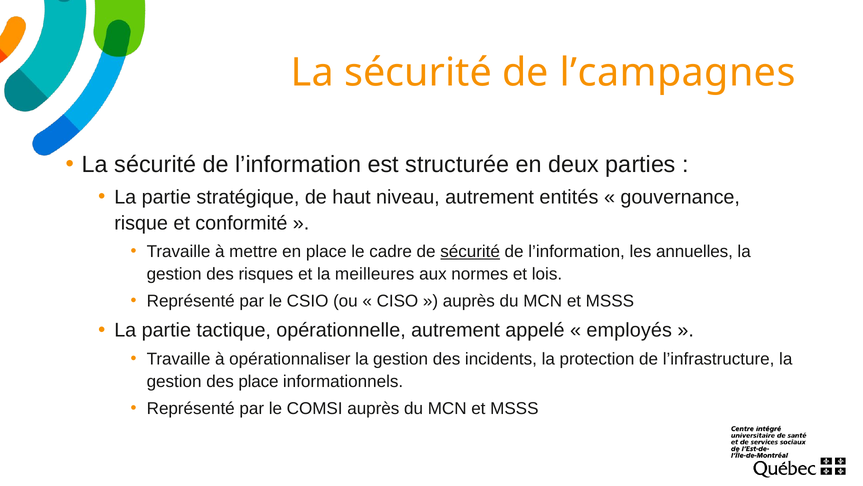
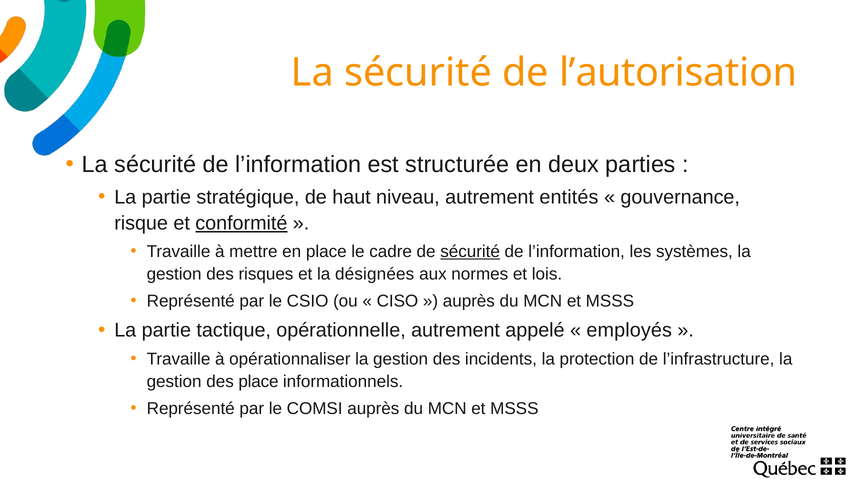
l’campagnes: l’campagnes -> l’autorisation
conformité underline: none -> present
annuelles: annuelles -> systèmes
meilleures: meilleures -> désignées
